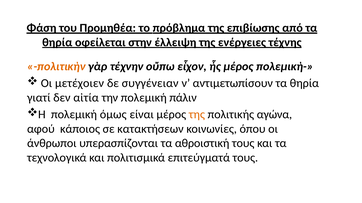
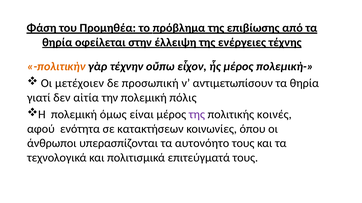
συγγένειαν: συγγένειαν -> προσωπική
πάλιν: πάλιν -> πόλις
της at (197, 115) colour: orange -> purple
αγώνα: αγώνα -> κοινές
κάποιος: κάποιος -> ενότητα
αθροιστική: αθροιστική -> αυτονόητο
